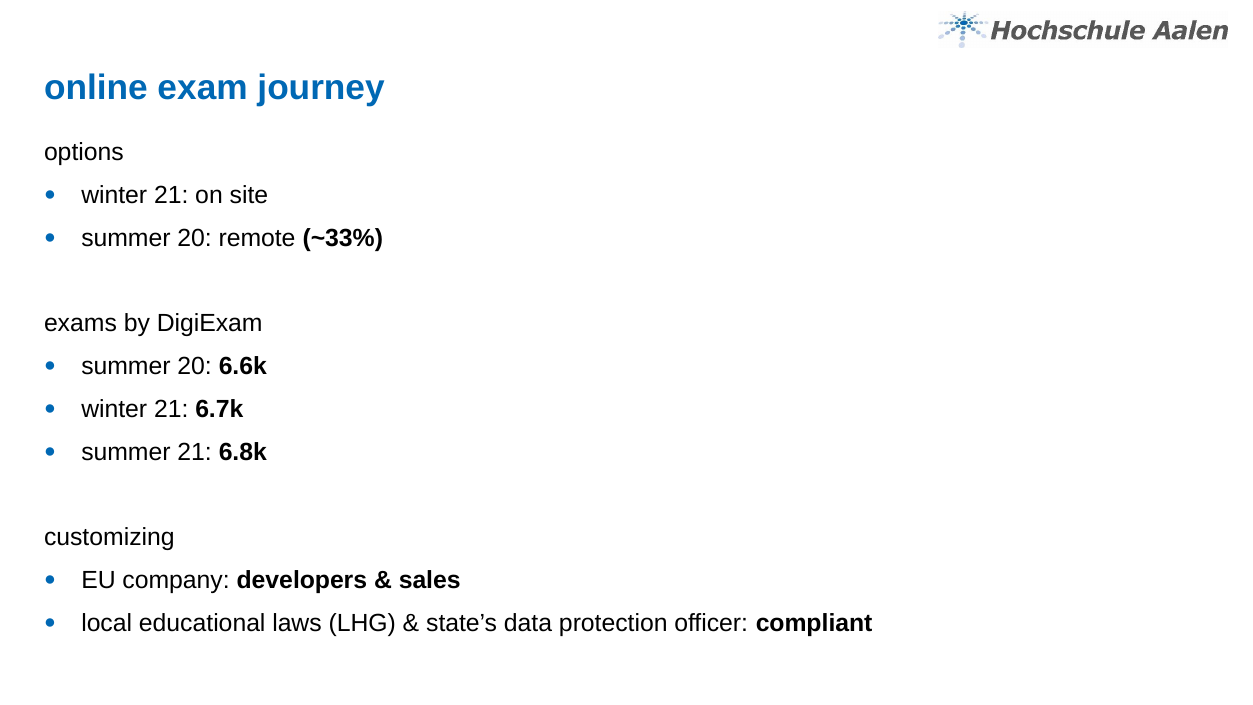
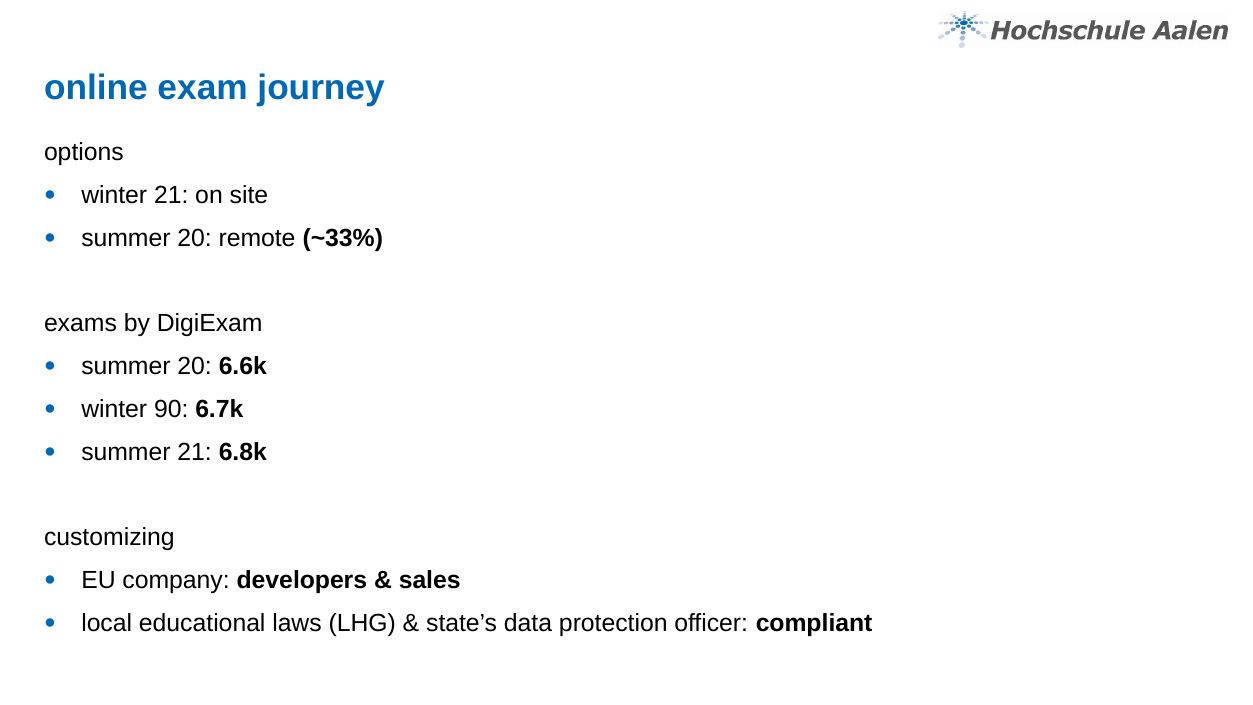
21 at (171, 409): 21 -> 90
